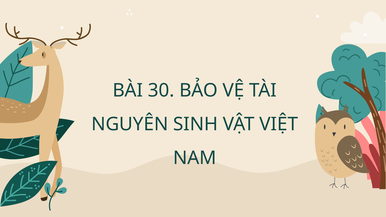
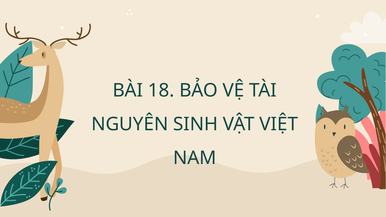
30: 30 -> 18
